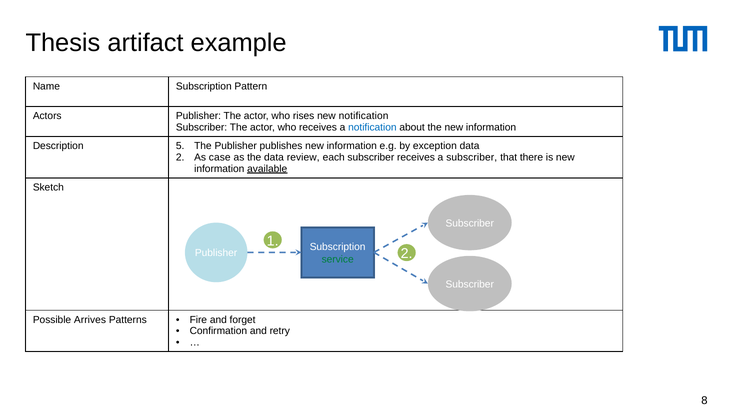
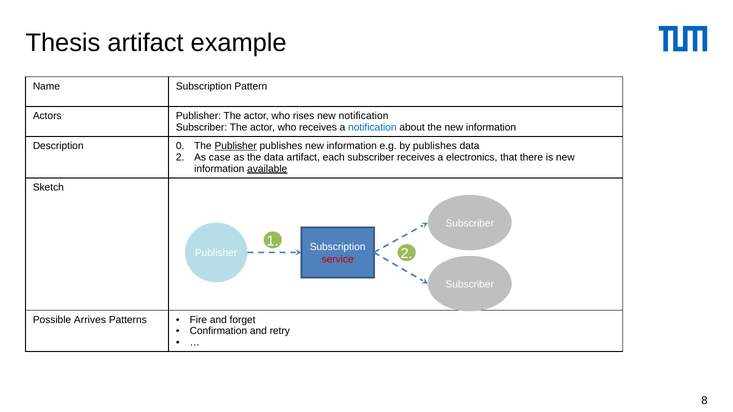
5: 5 -> 0
Publisher at (236, 146) underline: none -> present
by exception: exception -> publishes
data review: review -> artifact
a subscriber: subscriber -> electronics
service colour: green -> red
